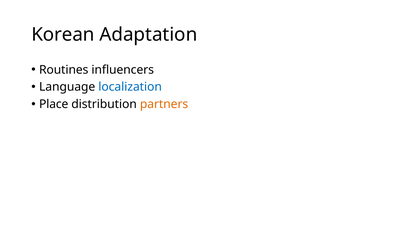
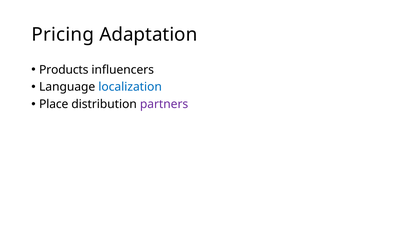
Korean: Korean -> Pricing
Routines: Routines -> Products
partners colour: orange -> purple
